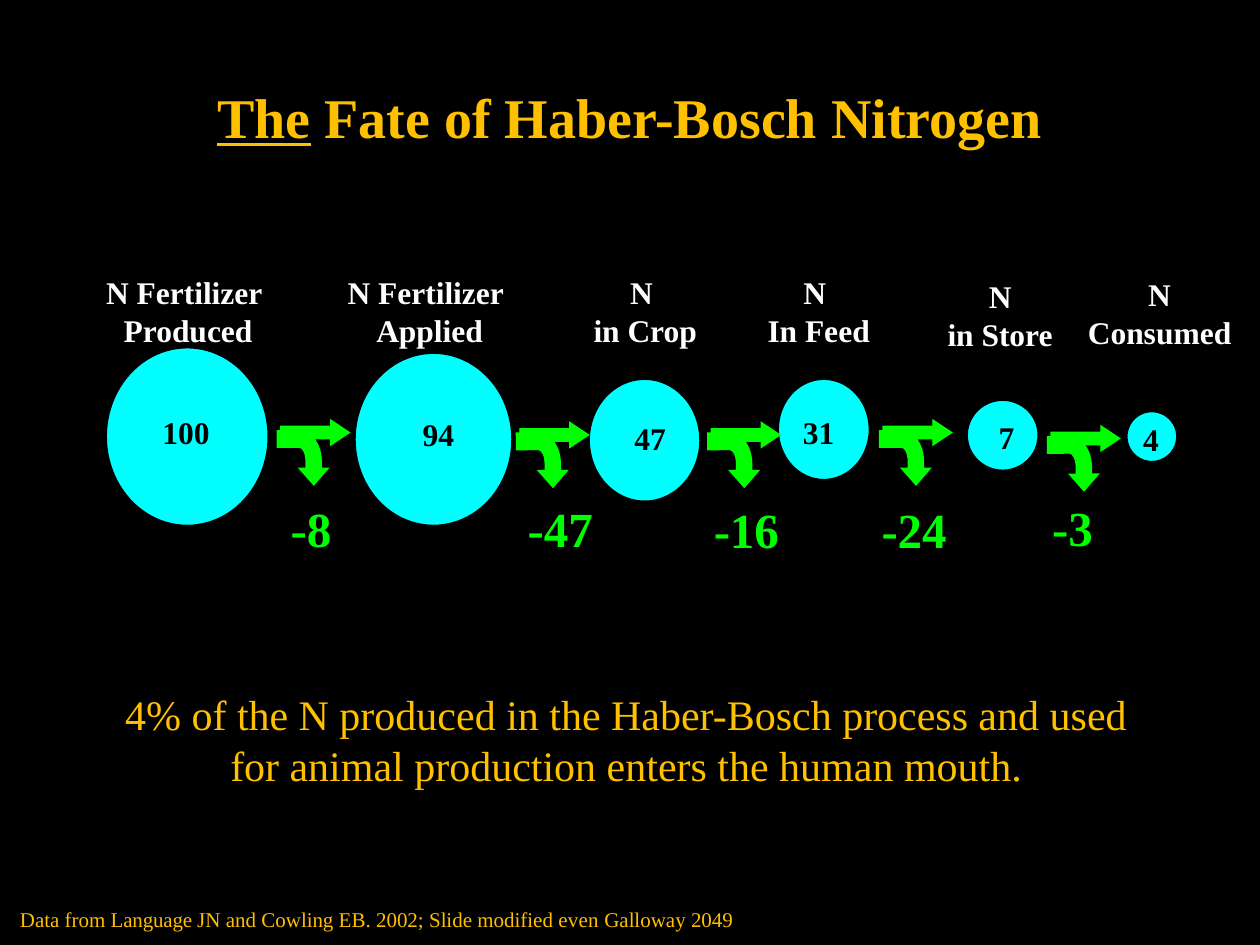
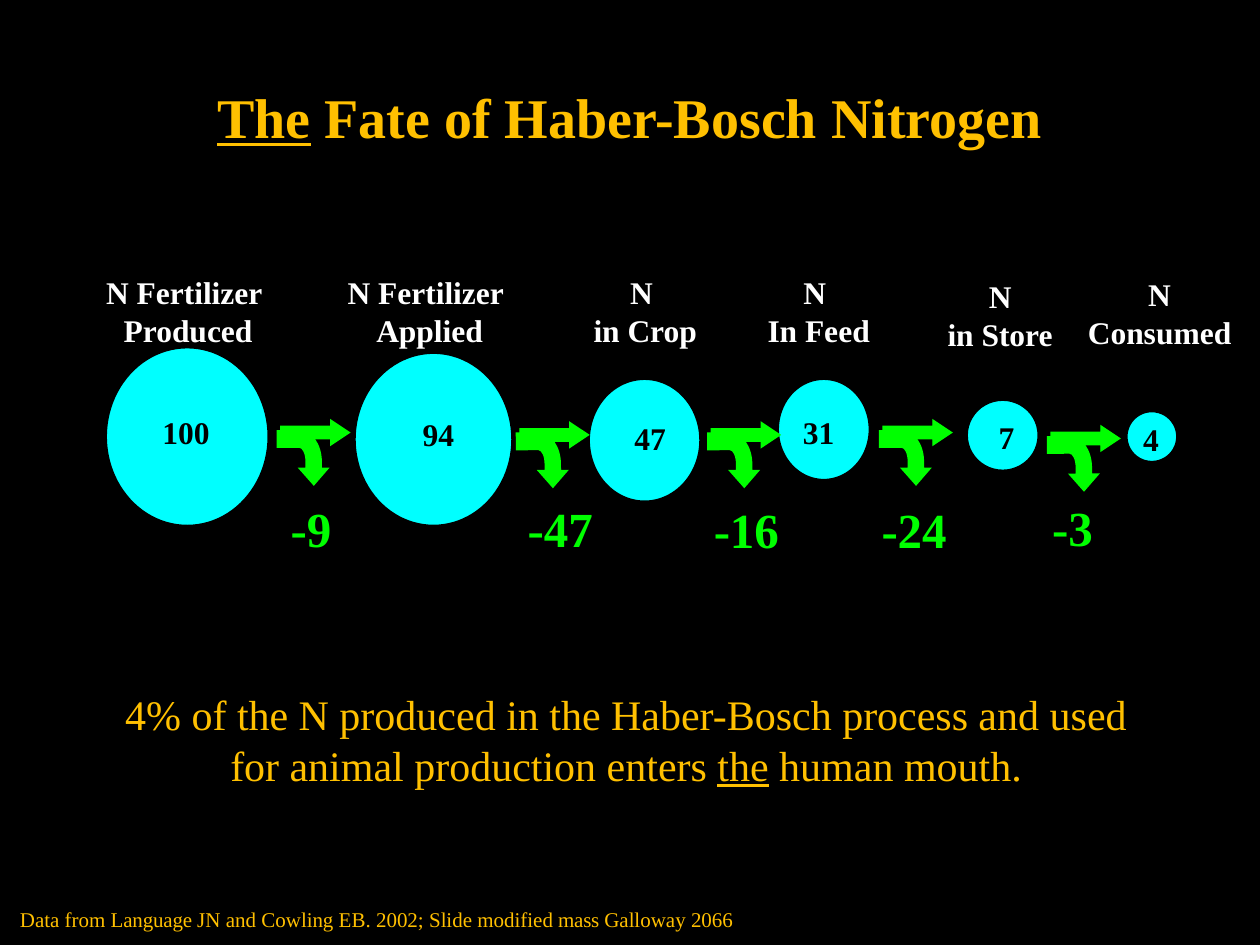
-8: -8 -> -9
the at (743, 767) underline: none -> present
even: even -> mass
2049: 2049 -> 2066
